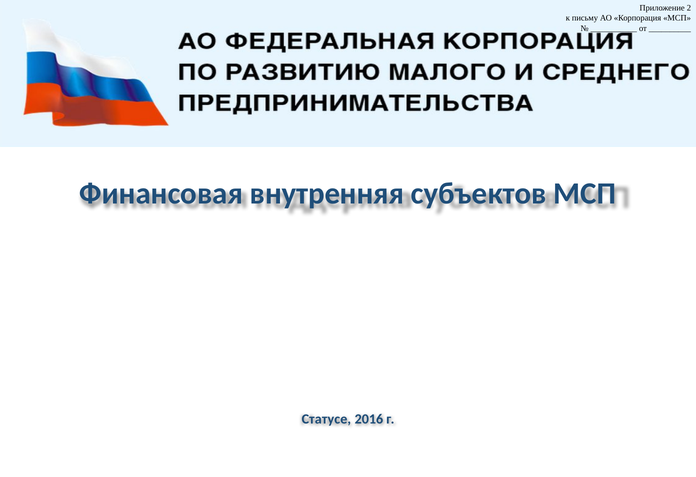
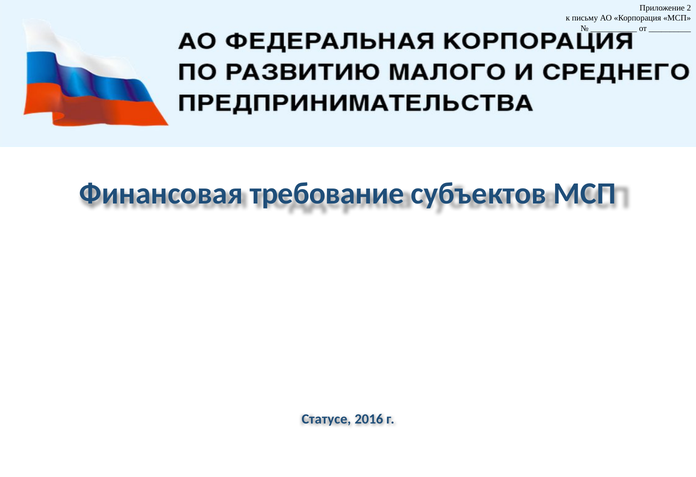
внутренняя: внутренняя -> требование
